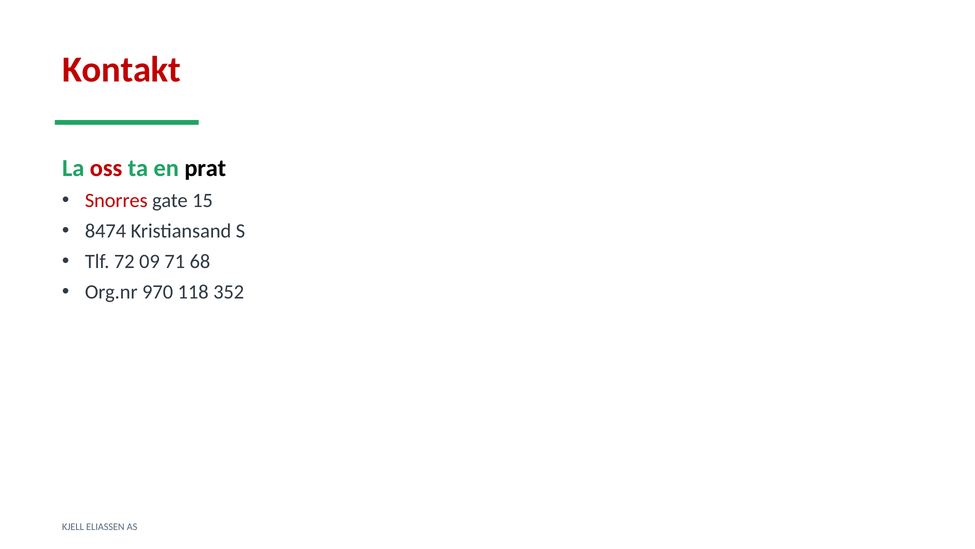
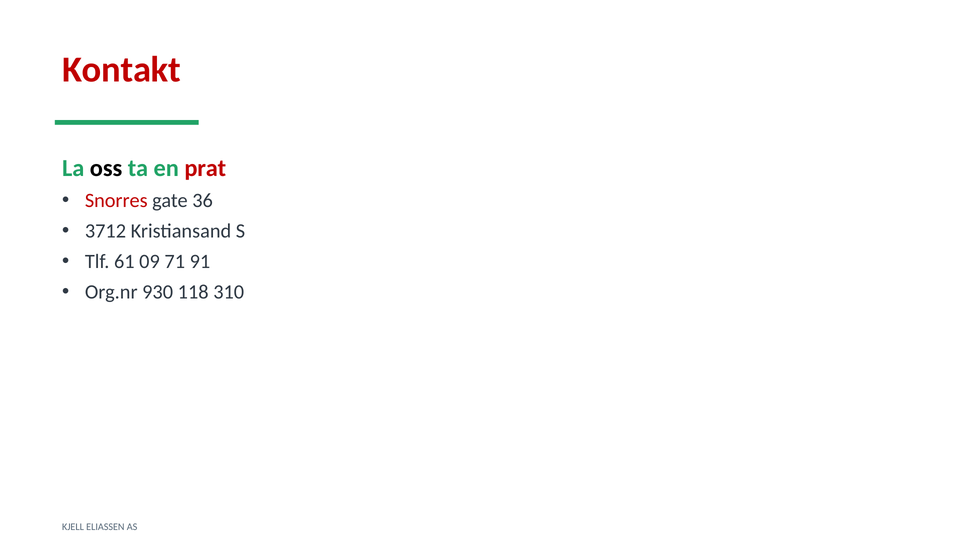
oss colour: red -> black
prat colour: black -> red
15: 15 -> 36
8474: 8474 -> 3712
72: 72 -> 61
68: 68 -> 91
970: 970 -> 930
352: 352 -> 310
